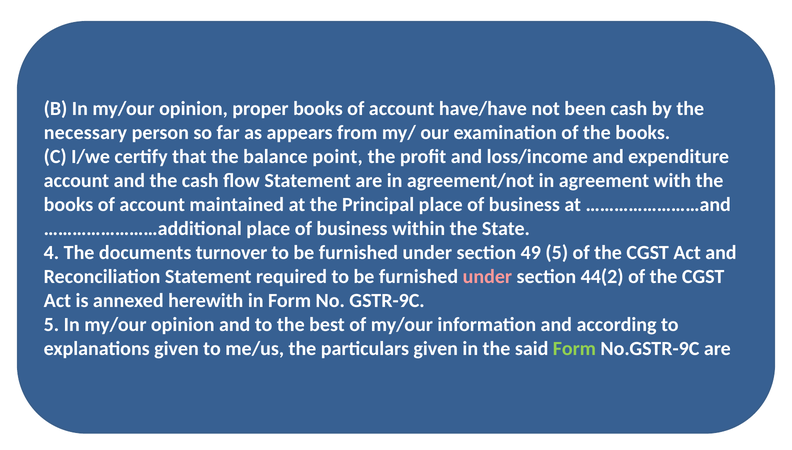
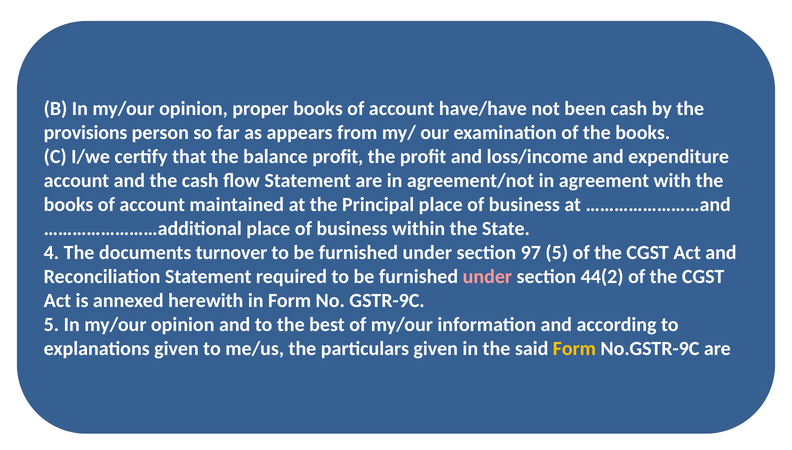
necessary: necessary -> provisions
balance point: point -> profit
49: 49 -> 97
Form at (574, 349) colour: light green -> yellow
